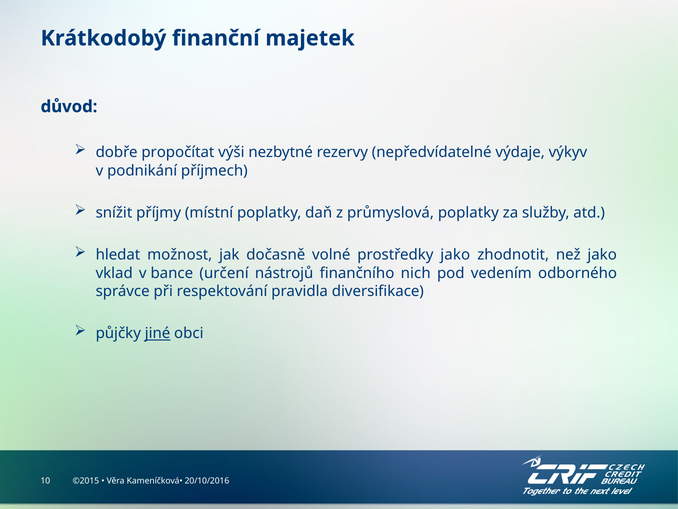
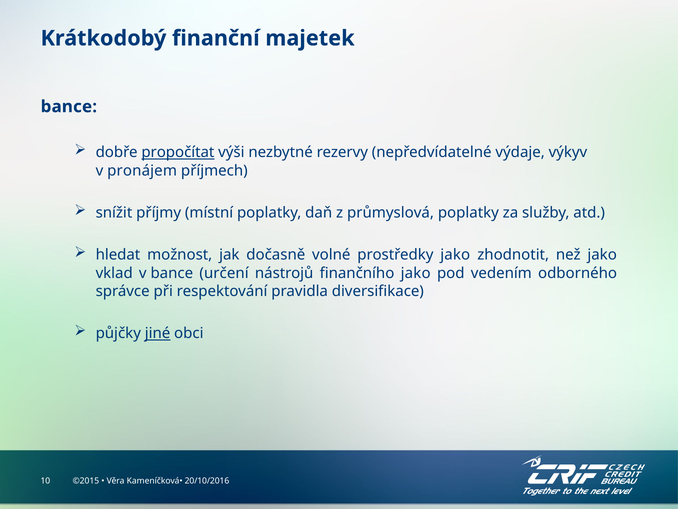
důvod at (69, 107): důvod -> bance
propočítat underline: none -> present
podnikání: podnikání -> pronájem
finančního nich: nich -> jako
